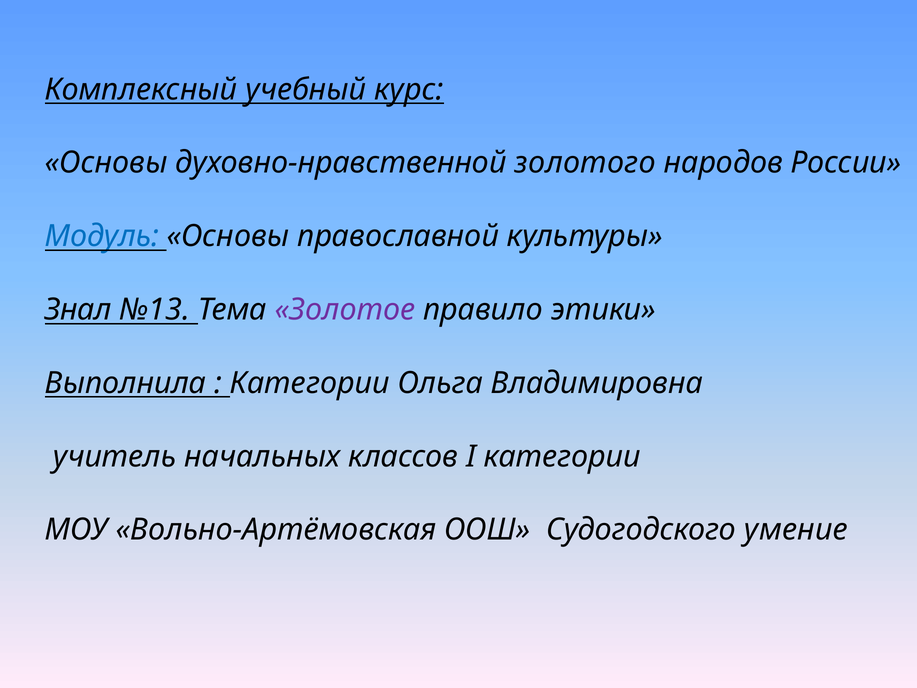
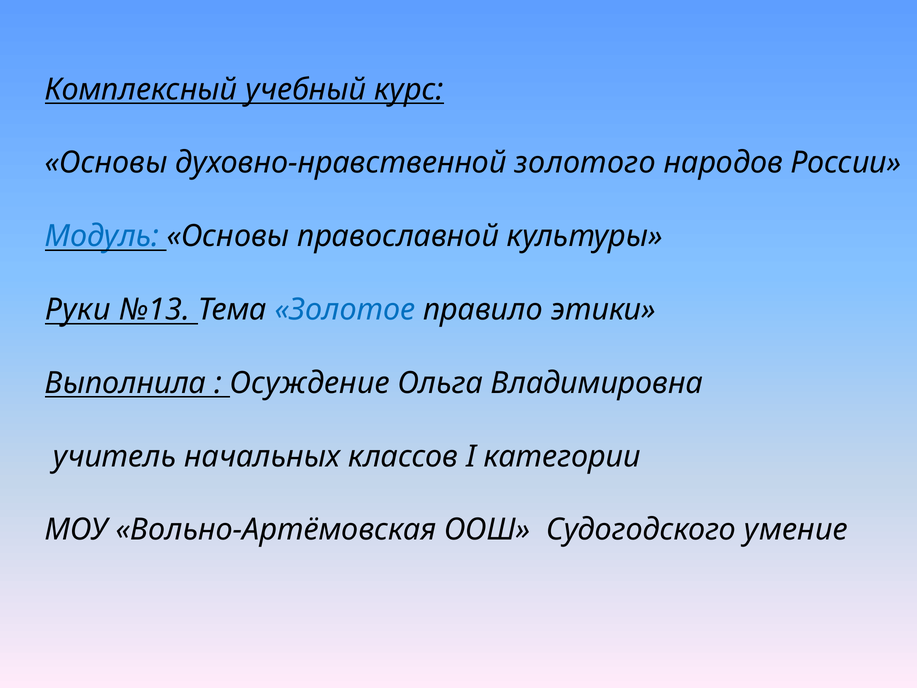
Знал: Знал -> Руки
Золотое colour: purple -> blue
Категории at (310, 383): Категории -> Осуждение
